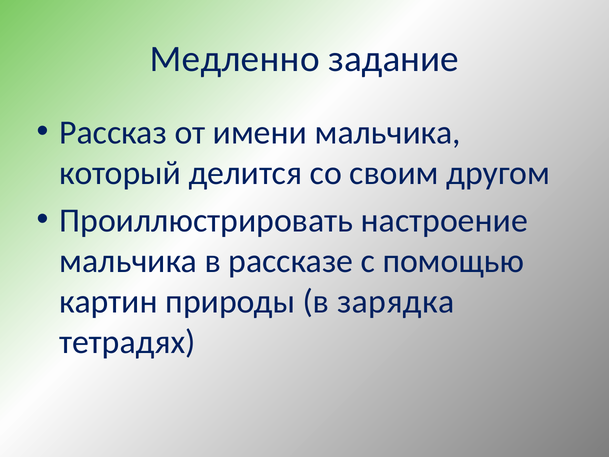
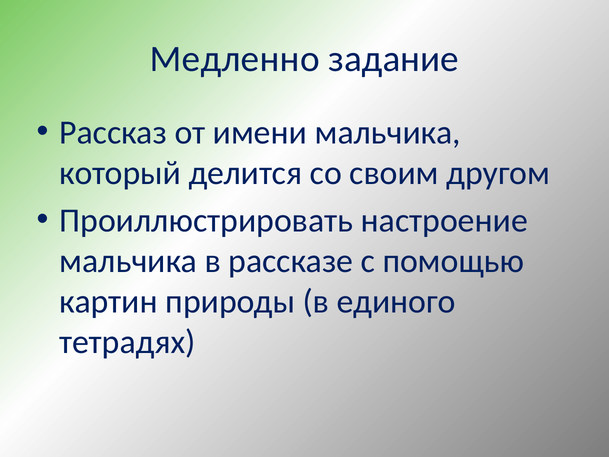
зарядка: зарядка -> единого
